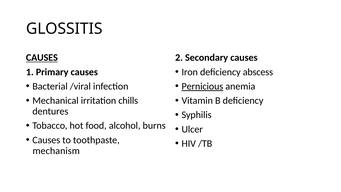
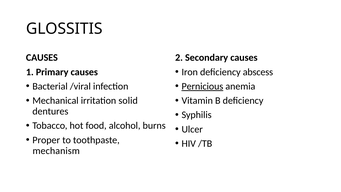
CAUSES at (42, 58) underline: present -> none
chills: chills -> solid
Causes at (46, 140): Causes -> Proper
